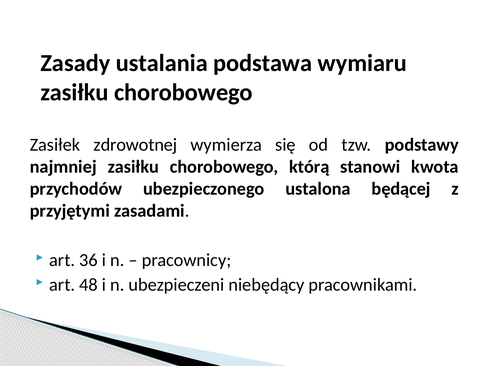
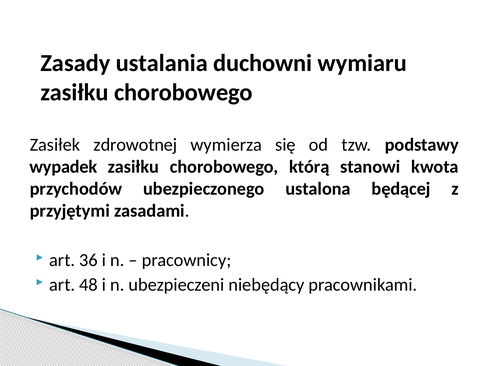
podstawa: podstawa -> duchowni
najmniej: najmniej -> wypadek
